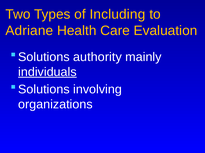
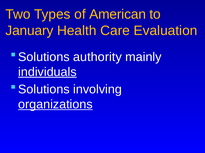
Including: Including -> American
Adriane: Adriane -> January
organizations underline: none -> present
